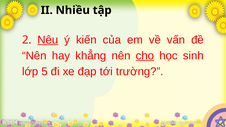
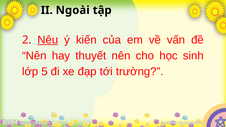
Nhiều: Nhiều -> Ngoài
khẳng: khẳng -> thuyết
cho underline: present -> none
